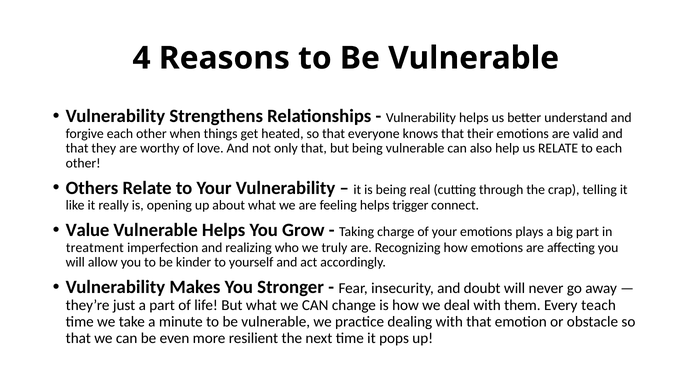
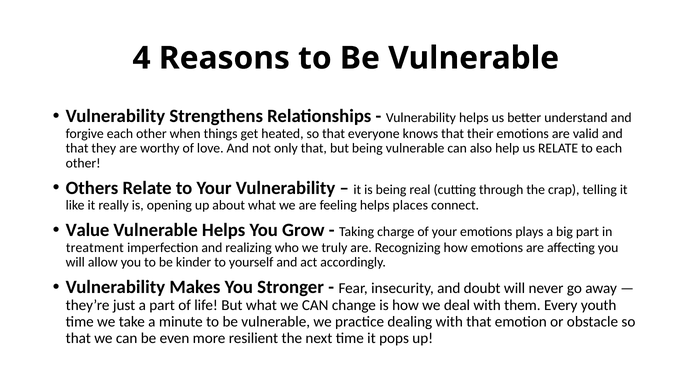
trigger: trigger -> places
teach: teach -> youth
